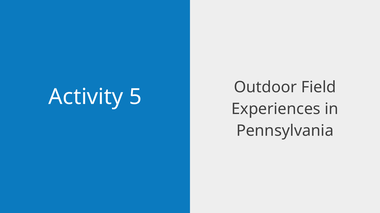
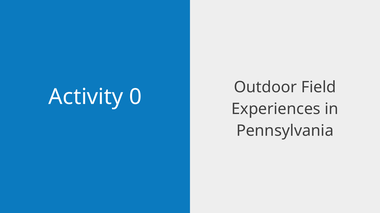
5: 5 -> 0
